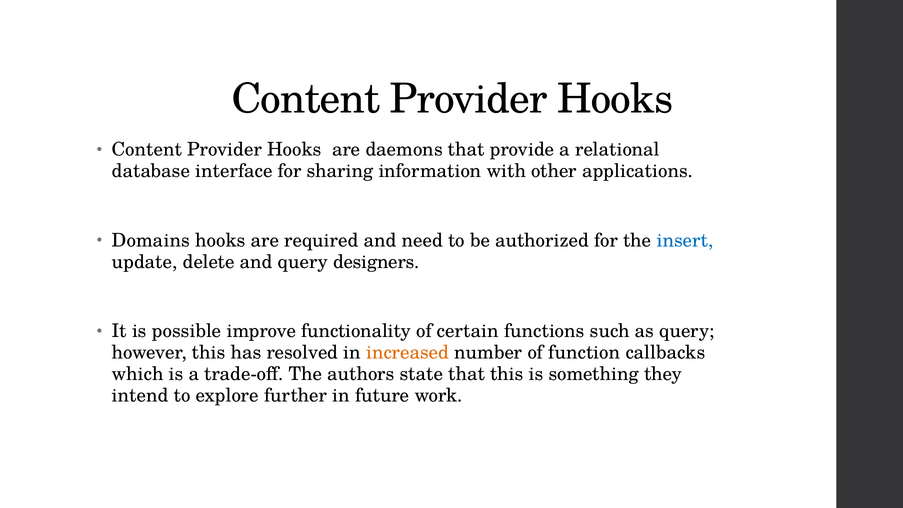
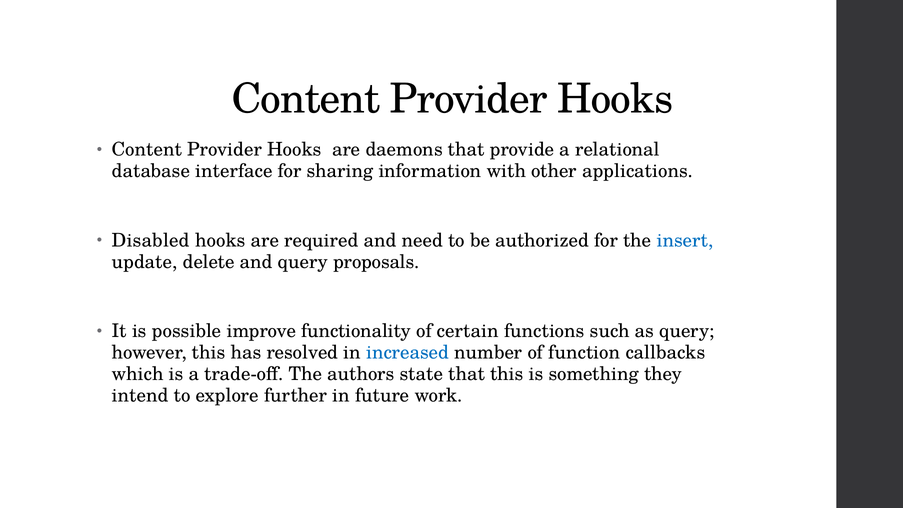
Domains: Domains -> Disabled
designers: designers -> proposals
increased colour: orange -> blue
